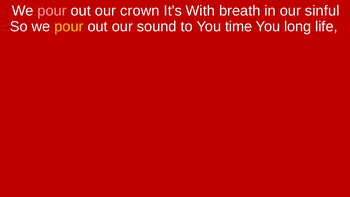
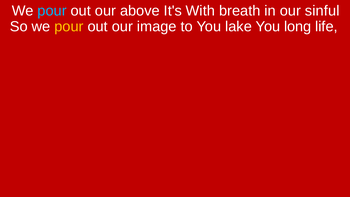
pour at (52, 11) colour: pink -> light blue
crown: crown -> above
sound: sound -> image
time: time -> lake
